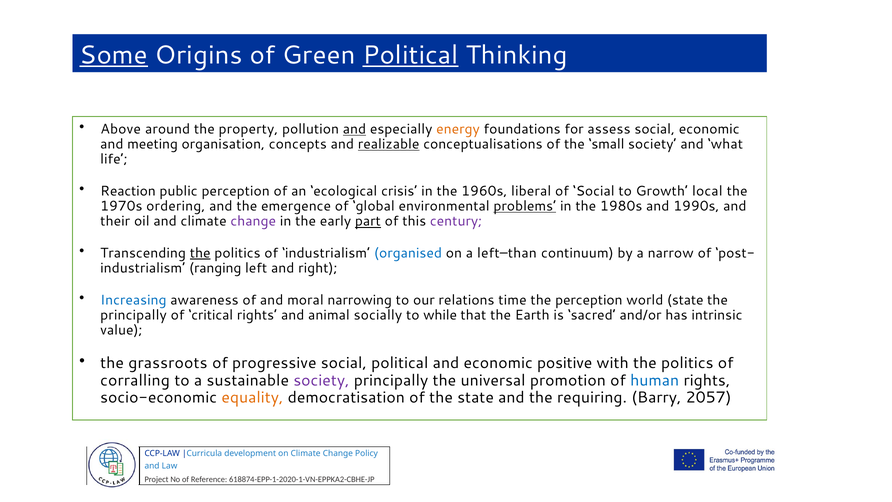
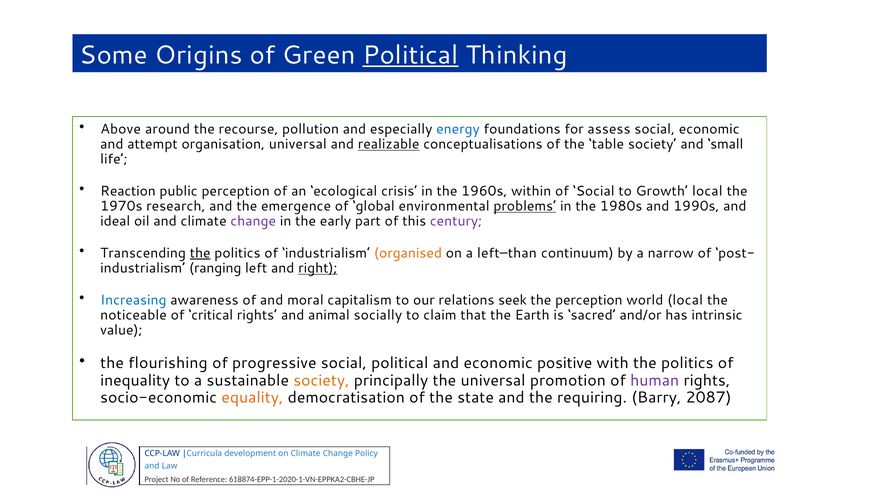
Some underline: present -> none
property: property -> recourse
and at (354, 129) underline: present -> none
energy colour: orange -> blue
meeting: meeting -> attempt
organisation concepts: concepts -> universal
small: small -> table
what: what -> small
liberal: liberal -> within
ordering: ordering -> research
their: their -> ideal
part underline: present -> none
organised colour: blue -> orange
right underline: none -> present
narrowing: narrowing -> capitalism
time: time -> seek
world state: state -> local
principally at (134, 315): principally -> noticeable
while: while -> claim
grassroots: grassroots -> flourishing
corralling: corralling -> inequality
society at (321, 380) colour: purple -> orange
human colour: blue -> purple
2057: 2057 -> 2087
